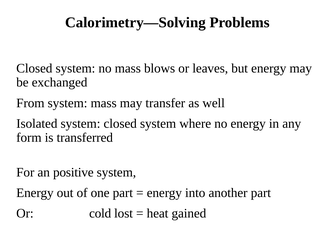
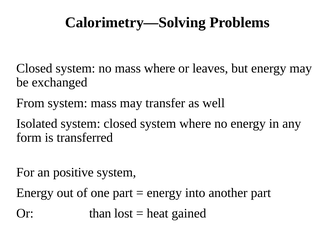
mass blows: blows -> where
cold: cold -> than
